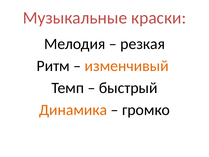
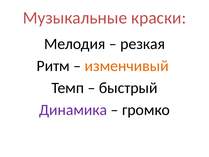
Динамика colour: orange -> purple
